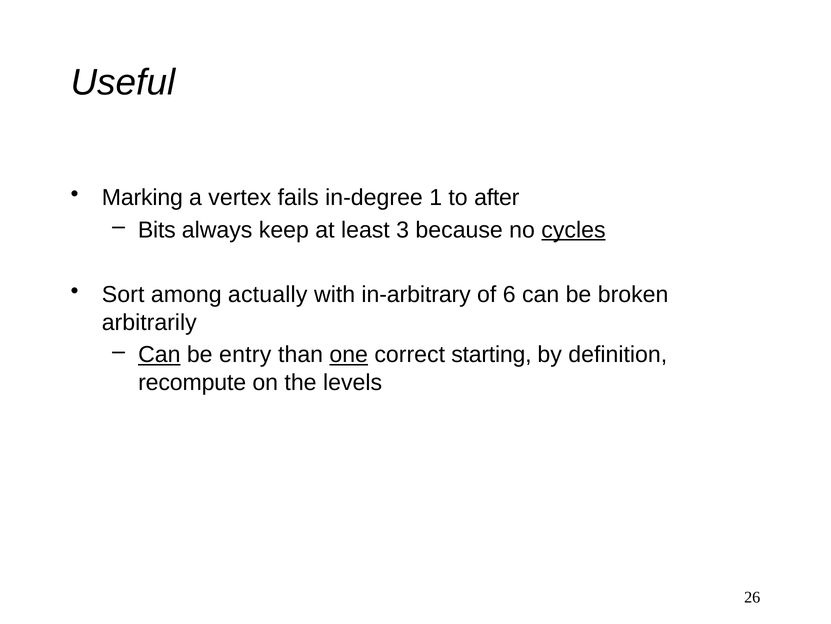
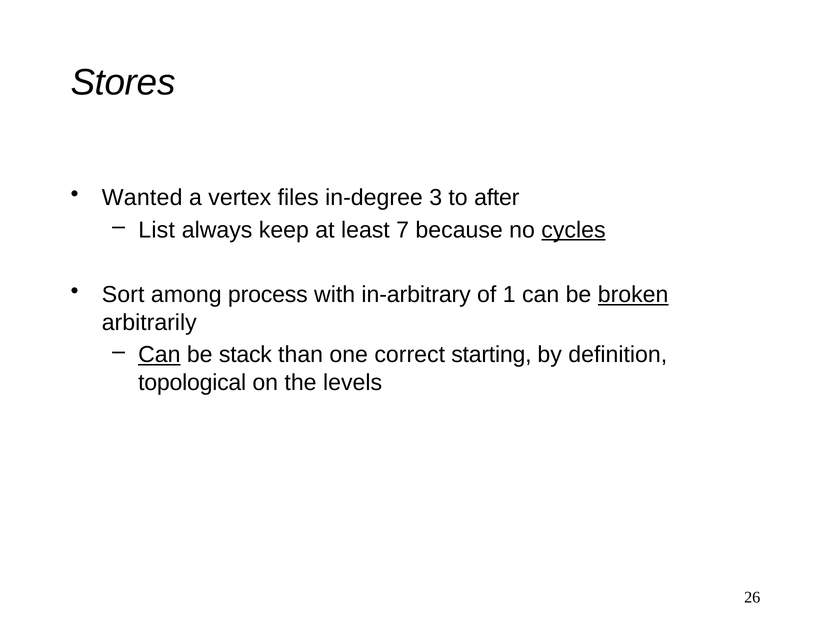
Useful: Useful -> Stores
Marking: Marking -> Wanted
fails: fails -> files
1: 1 -> 3
Bits: Bits -> List
3: 3 -> 7
actually: actually -> process
6: 6 -> 1
broken underline: none -> present
entry: entry -> stack
one underline: present -> none
recompute: recompute -> topological
